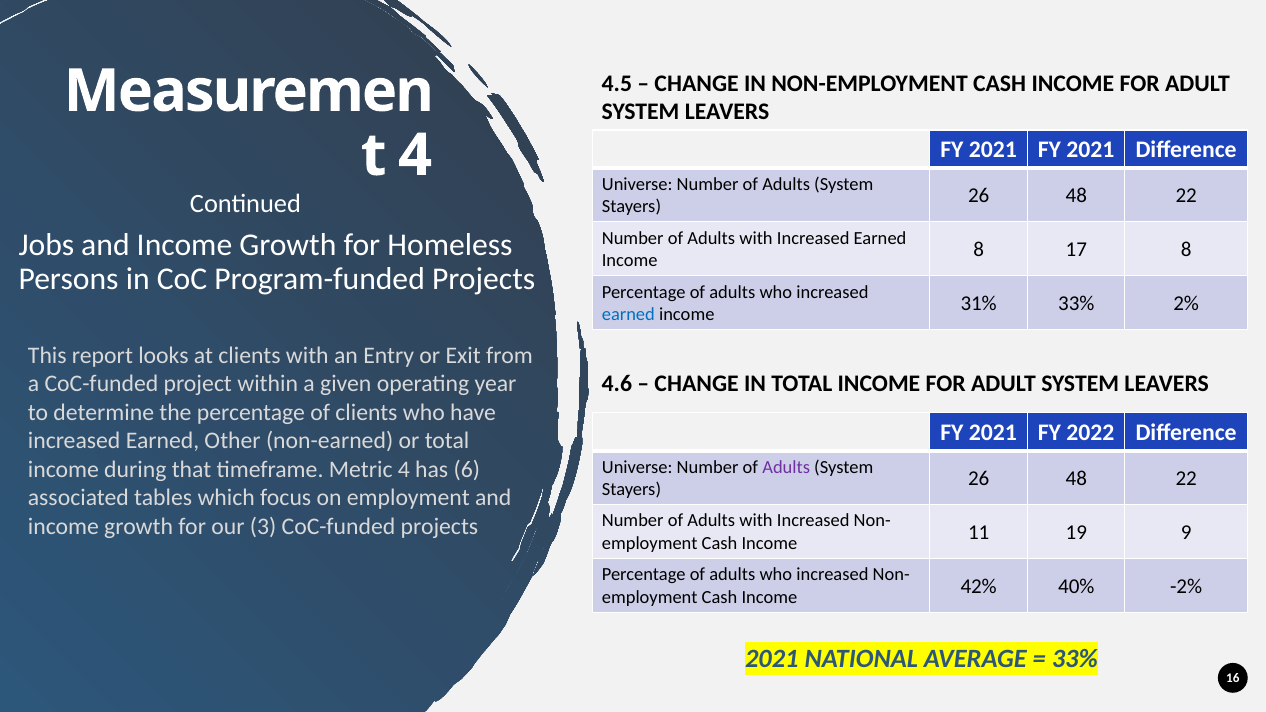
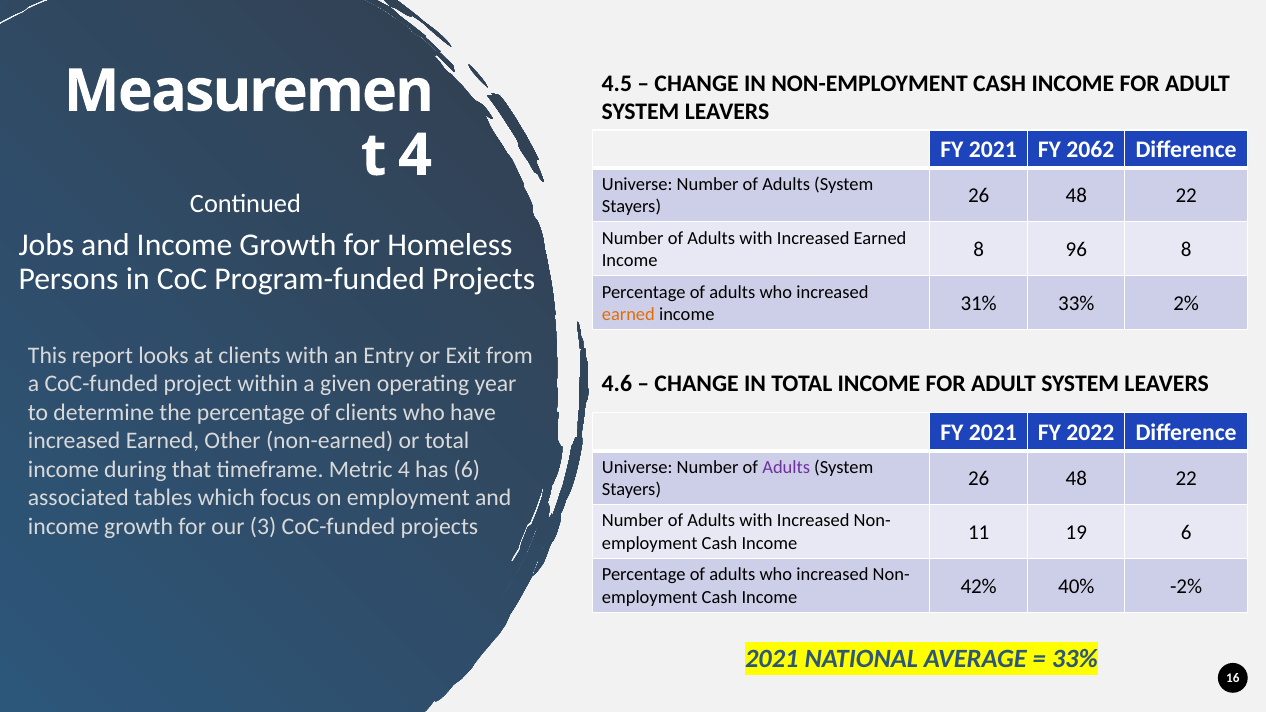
2021 FY 2021: 2021 -> 2062
17: 17 -> 96
earned at (628, 314) colour: blue -> orange
19 9: 9 -> 6
